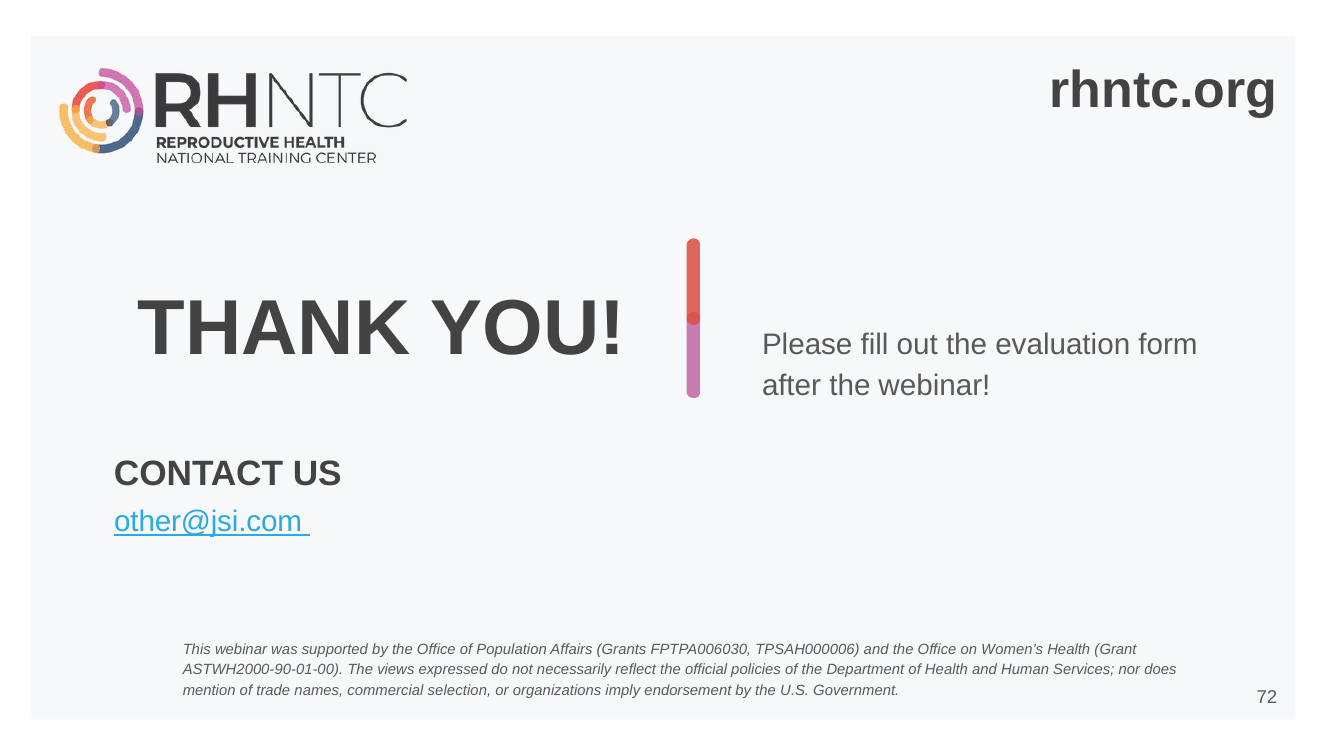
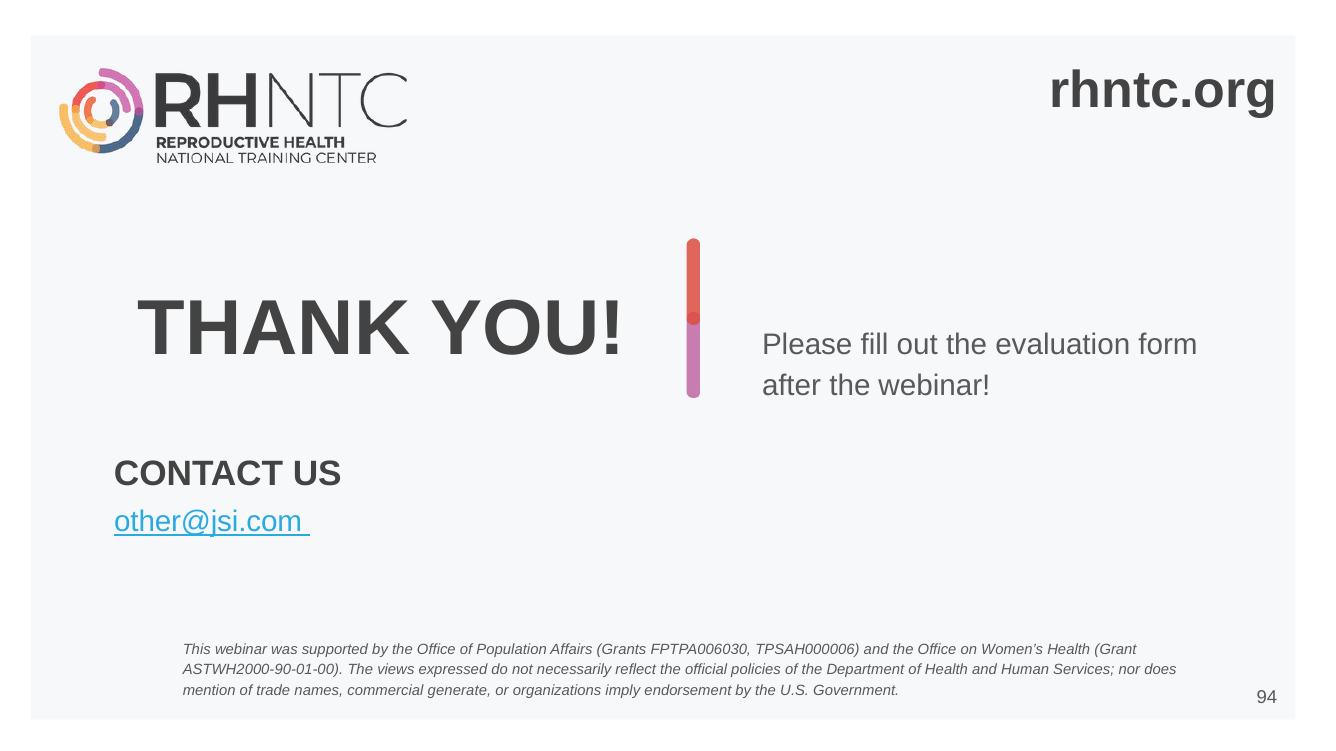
selection: selection -> generate
72: 72 -> 94
